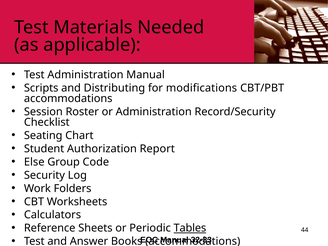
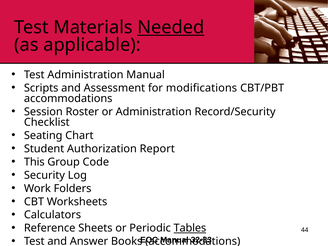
Needed underline: none -> present
Distributing: Distributing -> Assessment
Else: Else -> This
